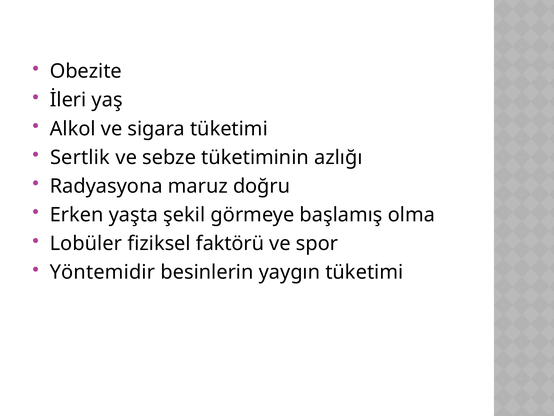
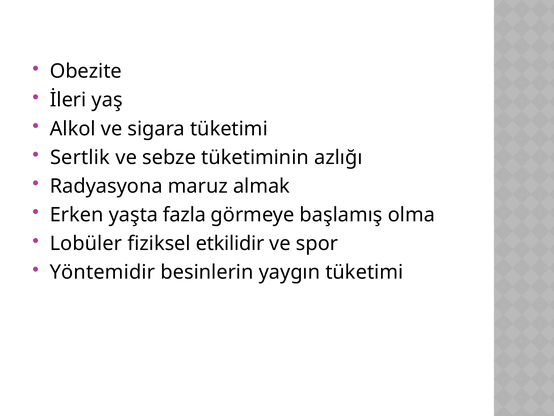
doğru: doğru -> almak
şekil: şekil -> fazla
faktörü: faktörü -> etkilidir
